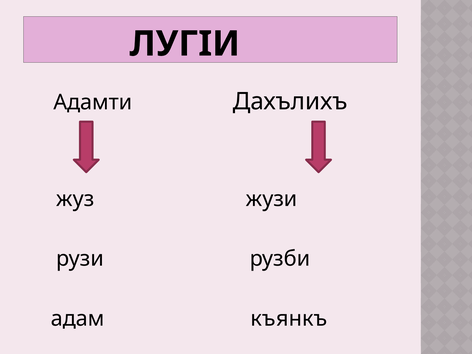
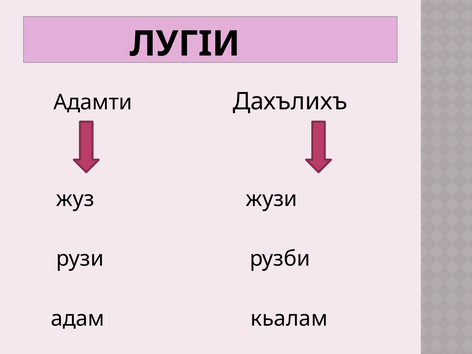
къянкъ: къянкъ -> кьалам
